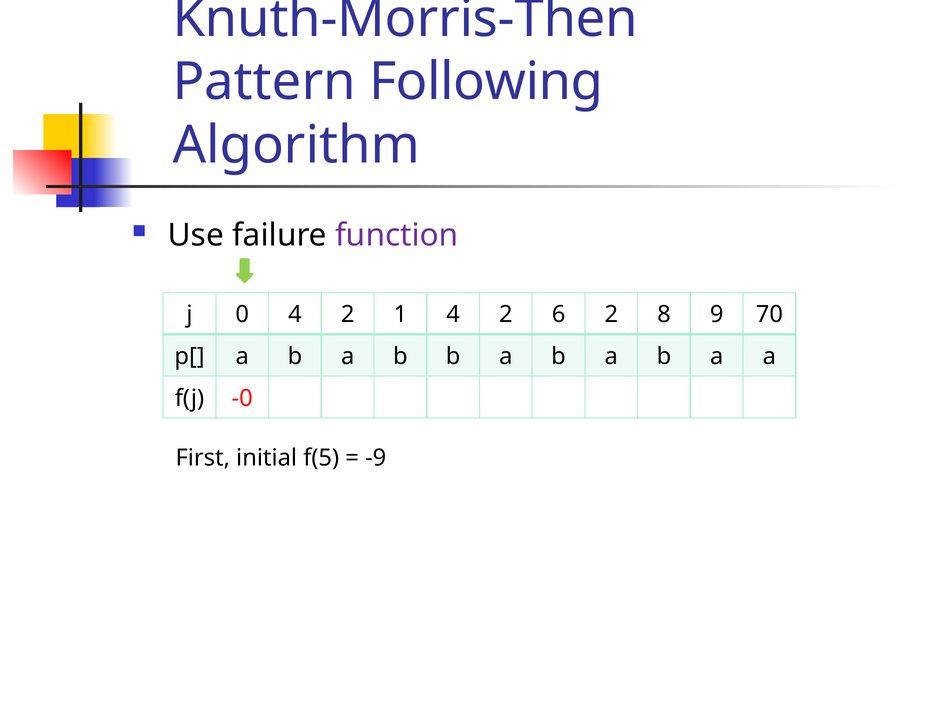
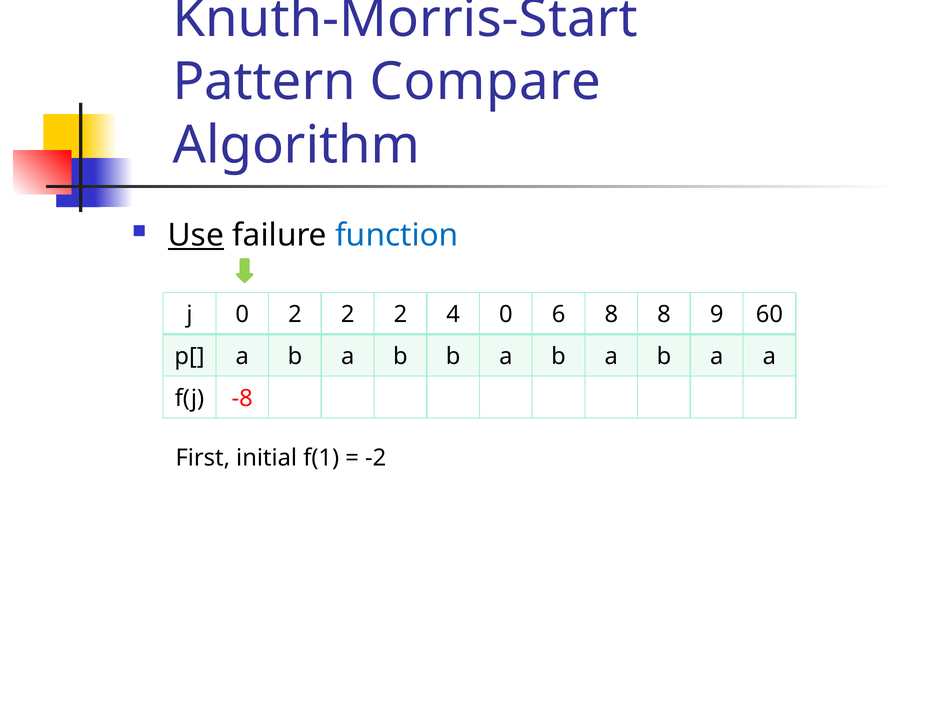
Knuth-Morris-Then: Knuth-Morris-Then -> Knuth-Morris-Start
Following: Following -> Compare
Use underline: none -> present
function colour: purple -> blue
0 4: 4 -> 2
1 at (400, 314): 1 -> 2
2 at (506, 314): 2 -> 0
6 2: 2 -> 8
70: 70 -> 60
-0: -0 -> -8
f(5: f(5 -> f(1
-9: -9 -> -2
